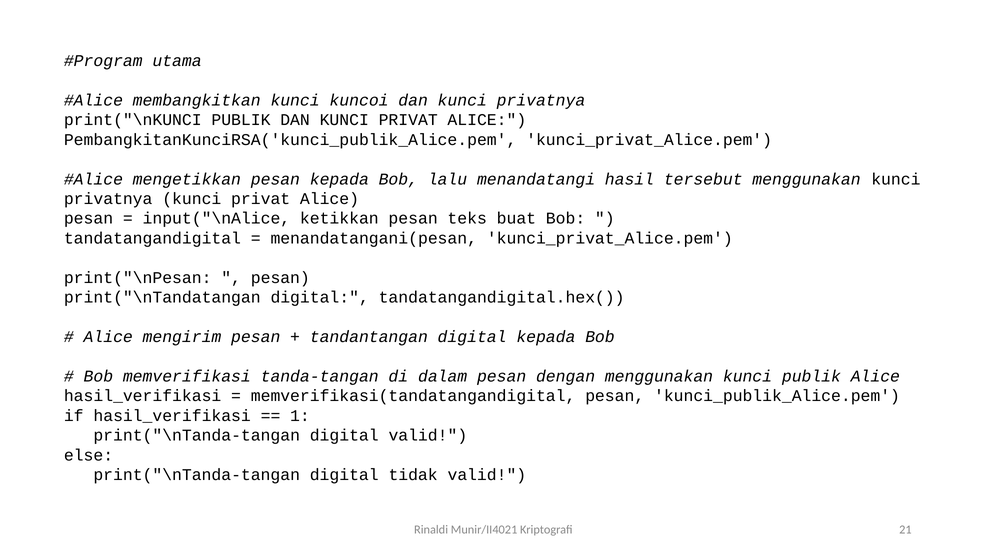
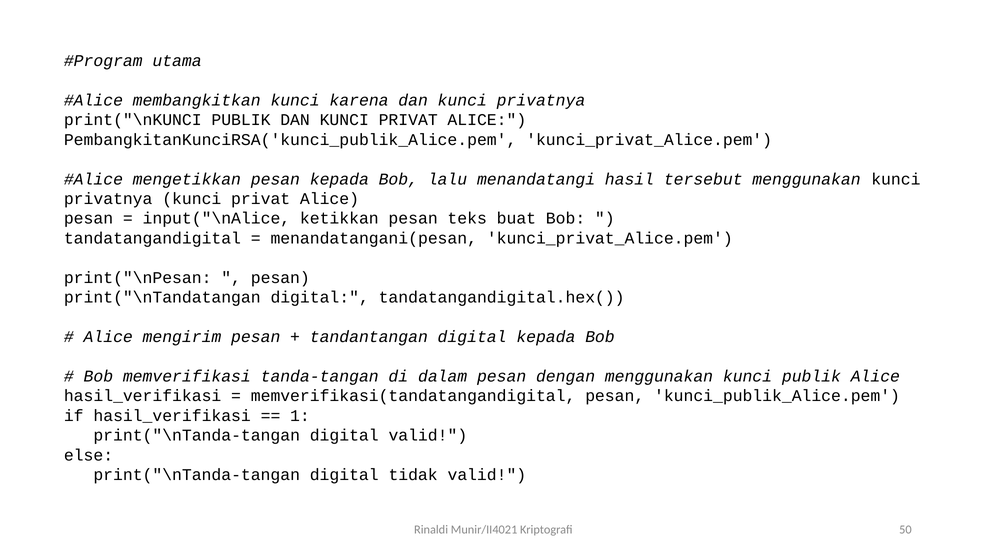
kuncoi: kuncoi -> karena
21: 21 -> 50
